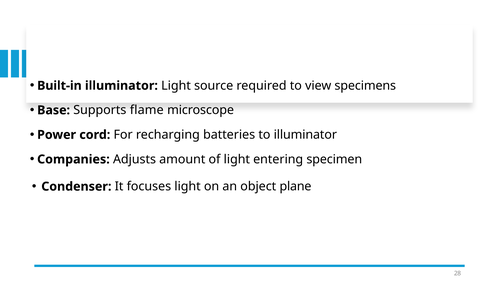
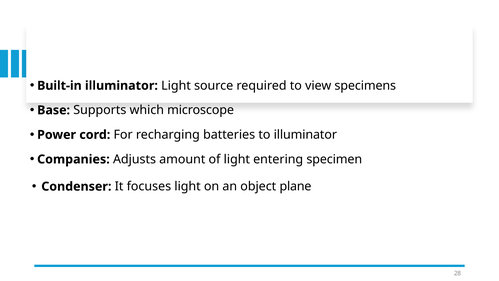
flame: flame -> which
